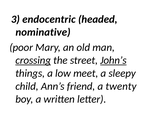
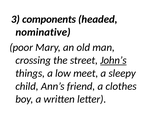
endocentric: endocentric -> components
crossing underline: present -> none
twenty: twenty -> clothes
